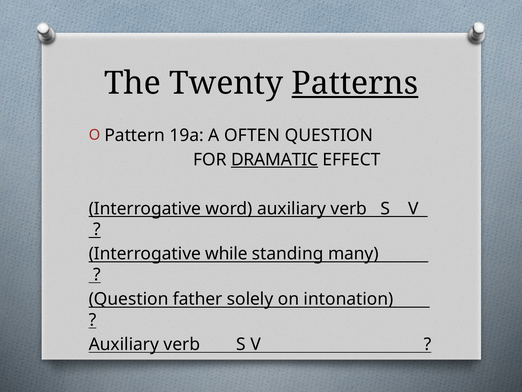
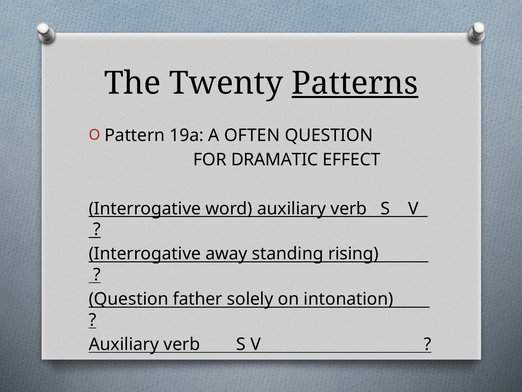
DRAMATIC underline: present -> none
while: while -> away
many: many -> rising
